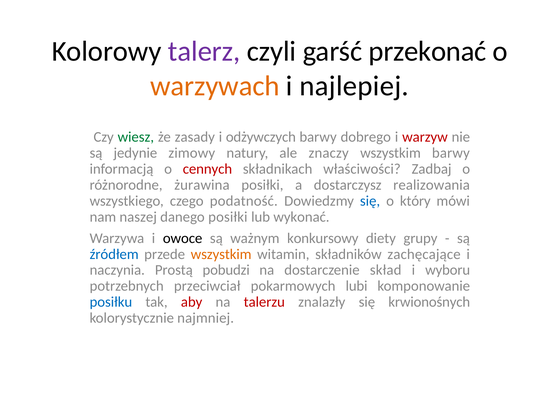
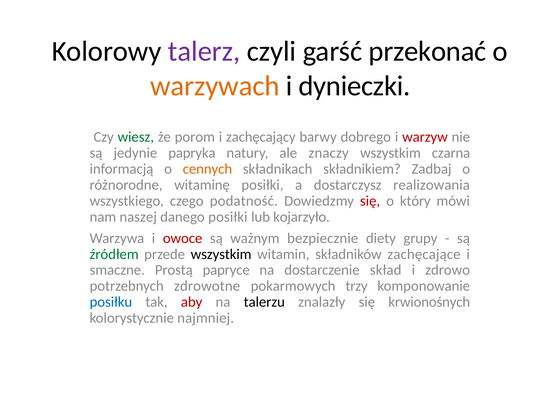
najlepiej: najlepiej -> dynieczki
zasady: zasady -> porom
odżywczych: odżywczych -> zachęcający
zimowy: zimowy -> papryka
wszystkim barwy: barwy -> czarna
cennych colour: red -> orange
właściwości: właściwości -> składnikiem
żurawina: żurawina -> witaminę
się at (370, 201) colour: blue -> red
wykonać: wykonać -> kojarzyło
owoce colour: black -> red
konkursowy: konkursowy -> bezpiecznie
źródłem colour: blue -> green
wszystkim at (221, 254) colour: orange -> black
naczynia: naczynia -> smaczne
pobudzi: pobudzi -> papryce
wyboru: wyboru -> zdrowo
przeciwciał: przeciwciał -> zdrowotne
lubi: lubi -> trzy
talerzu colour: red -> black
